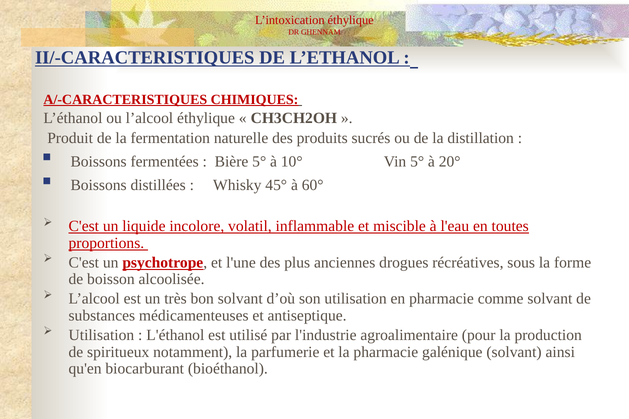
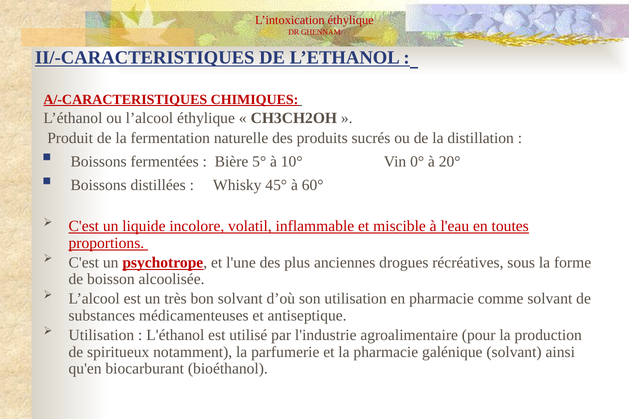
Vin 5°: 5° -> 0°
